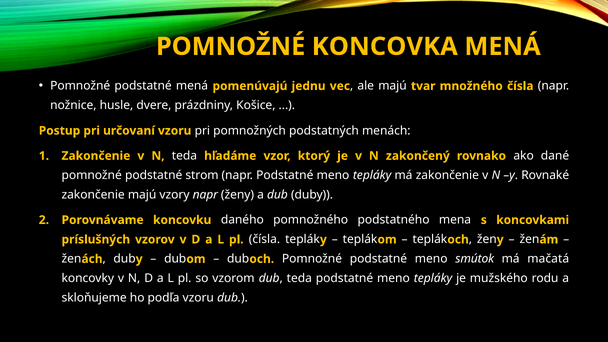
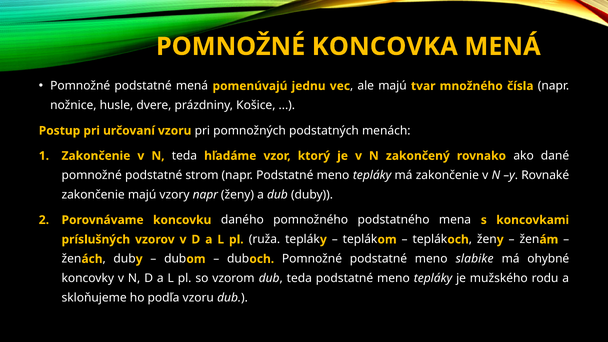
pl čísla: čísla -> ruža
smútok: smútok -> slabike
mačatá: mačatá -> ohybné
